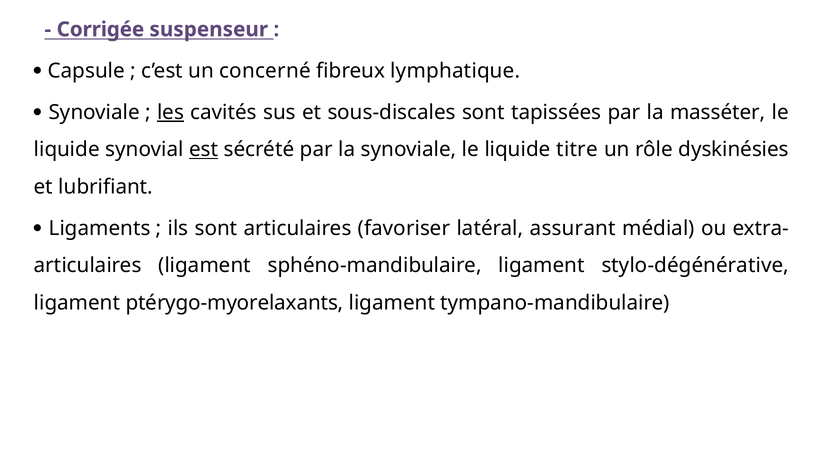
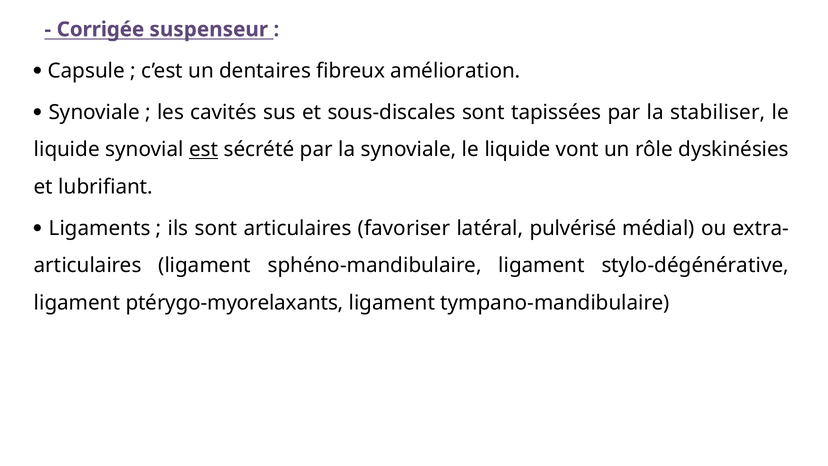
concerné: concerné -> dentaires
lymphatique: lymphatique -> amélioration
les underline: present -> none
masséter: masséter -> stabiliser
titre: titre -> vont
assurant: assurant -> pulvérisé
